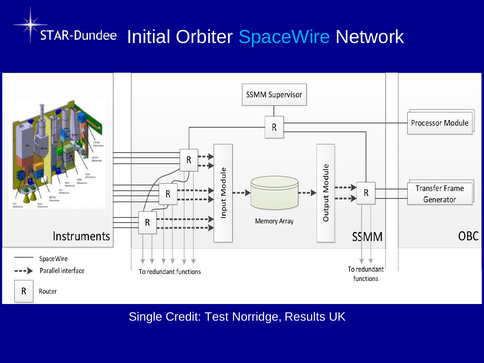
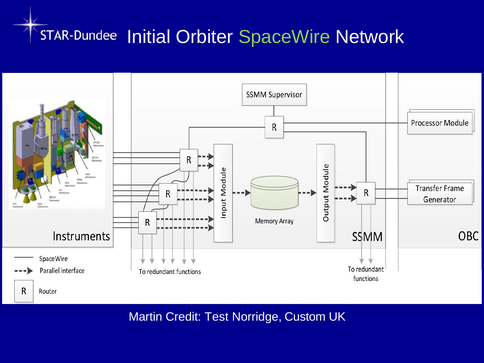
SpaceWire colour: light blue -> light green
Single: Single -> Martin
Results: Results -> Custom
